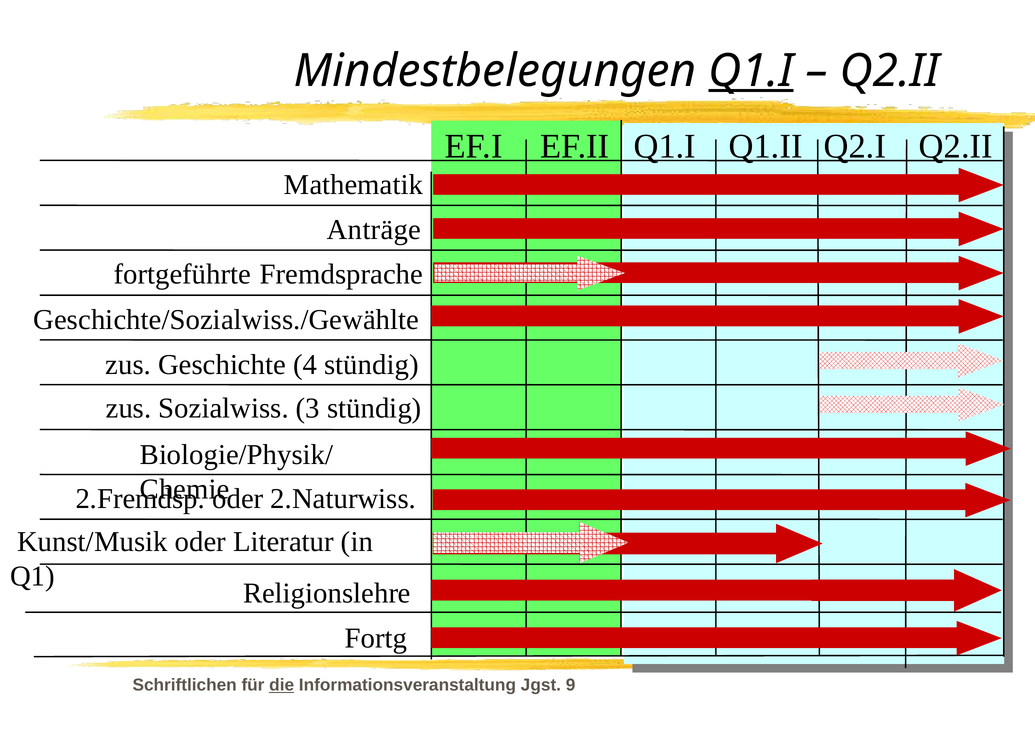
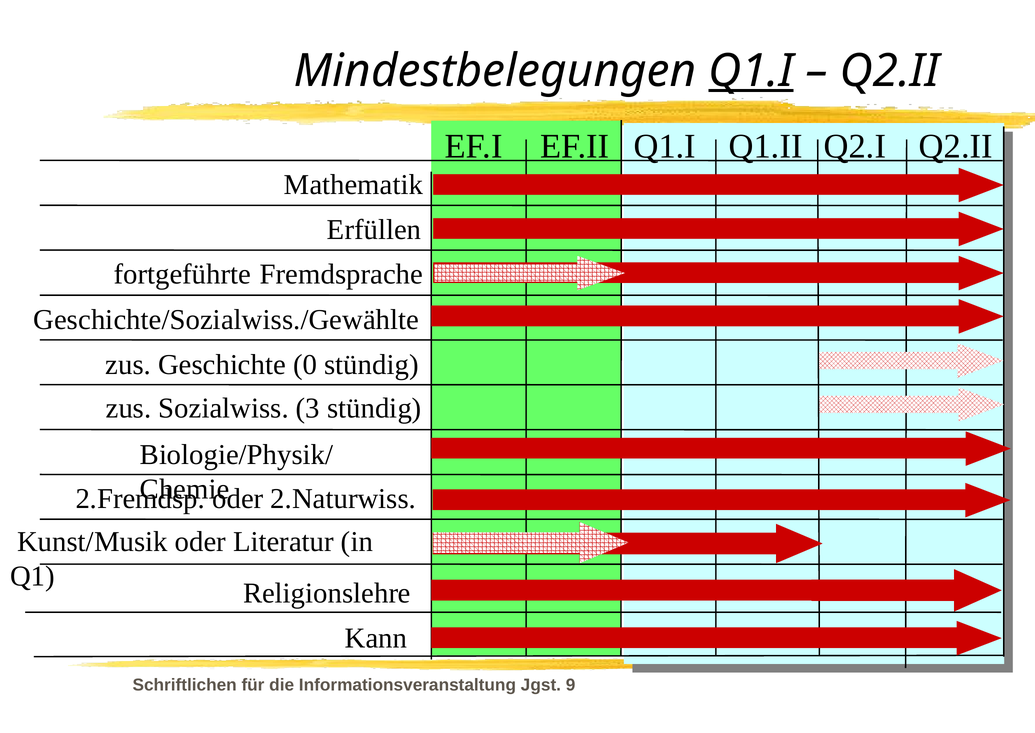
Anträge: Anträge -> Erfüllen
4: 4 -> 0
Fortg: Fortg -> Kann
die underline: present -> none
